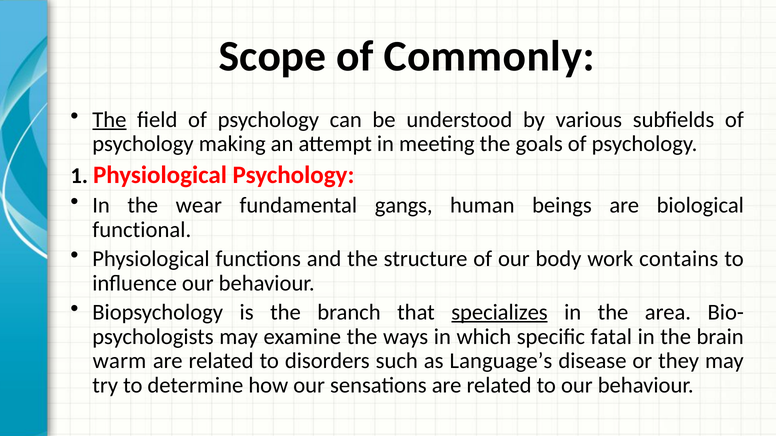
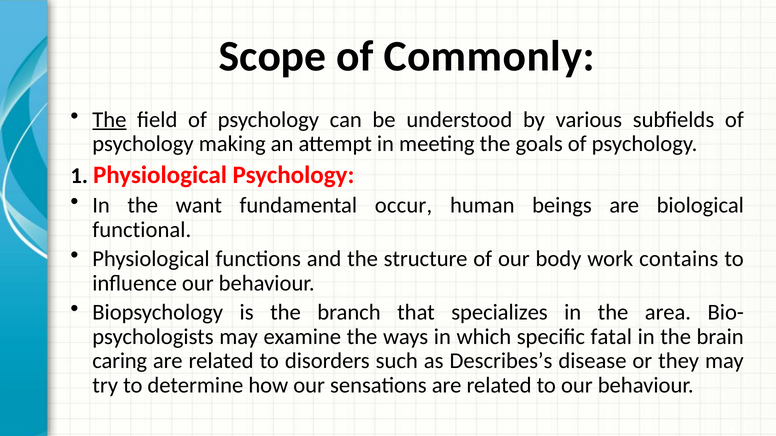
wear: wear -> want
gangs: gangs -> occur
specializes underline: present -> none
warm: warm -> caring
Language’s: Language’s -> Describes’s
